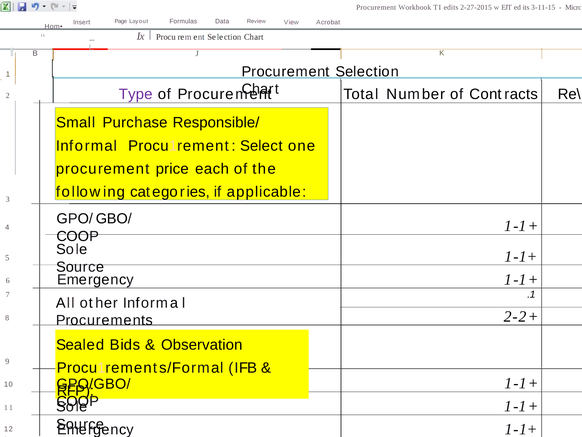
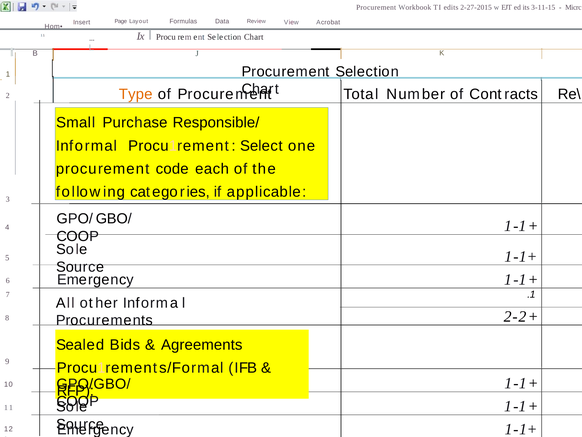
Type colour: purple -> orange
price: price -> code
Observation: Observation -> Agreements
